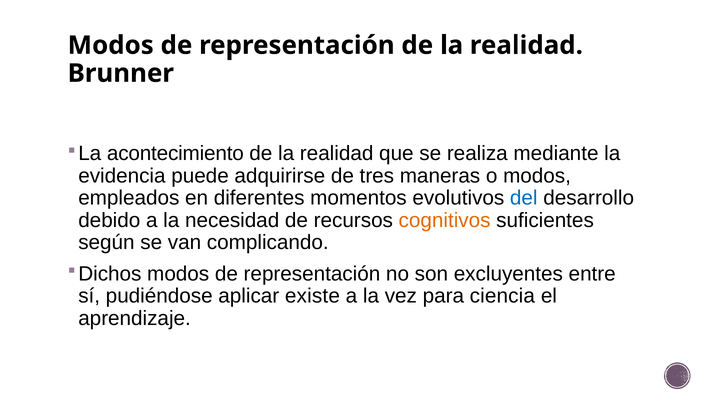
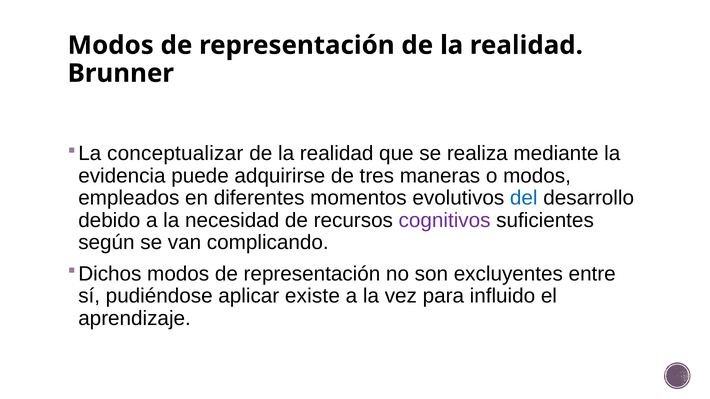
acontecimiento: acontecimiento -> conceptualizar
cognitivos colour: orange -> purple
ciencia: ciencia -> influido
